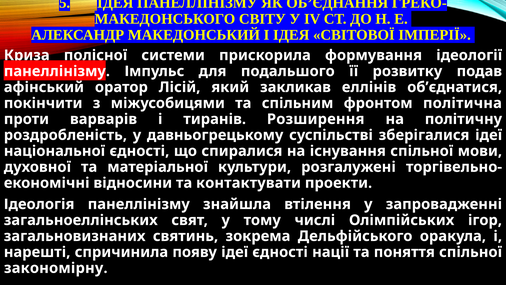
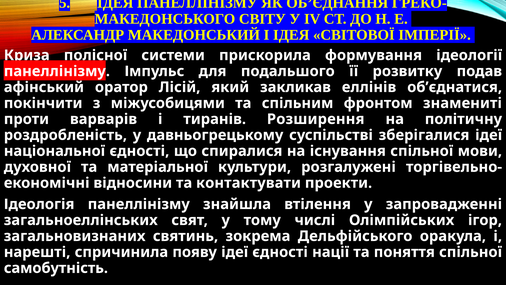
політична: політична -> знамениті
закономірну: закономірну -> самобутність
